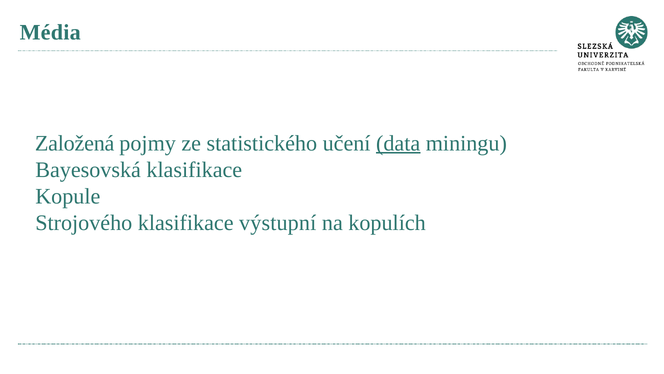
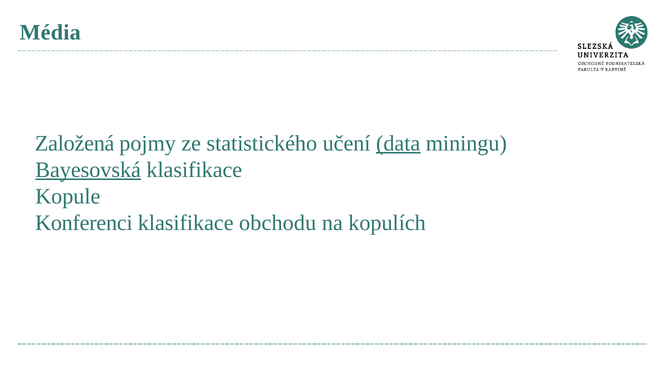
Bayesovská underline: none -> present
Strojového: Strojového -> Konferenci
výstupní: výstupní -> obchodu
